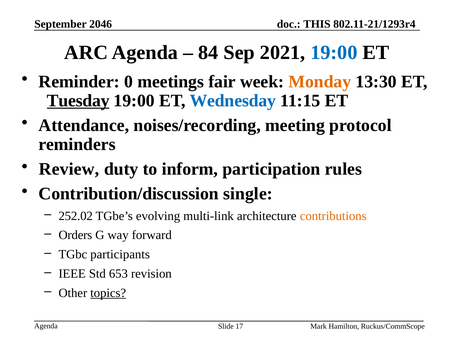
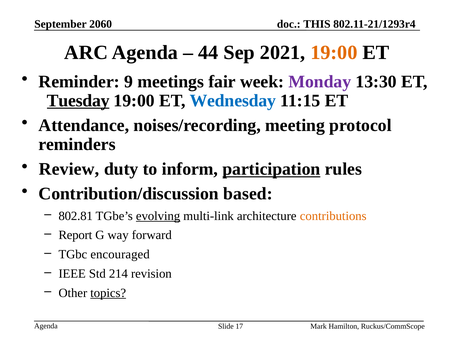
2046: 2046 -> 2060
84: 84 -> 44
19:00 at (334, 52) colour: blue -> orange
0: 0 -> 9
Monday colour: orange -> purple
participation underline: none -> present
single: single -> based
252.02: 252.02 -> 802.81
evolving underline: none -> present
Orders: Orders -> Report
participants: participants -> encouraged
653: 653 -> 214
